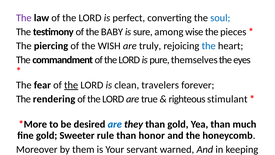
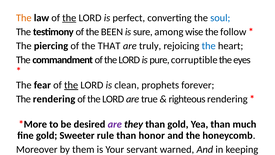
The at (24, 18) colour: purple -> orange
the at (69, 18) underline: none -> present
BABY: BABY -> BEEN
pieces: pieces -> follow
WISH: WISH -> THAT
themselves: themselves -> corruptible
travelers: travelers -> prophets
righteous stimulant: stimulant -> rendering
are at (115, 124) colour: blue -> purple
